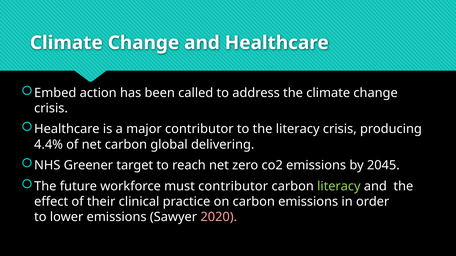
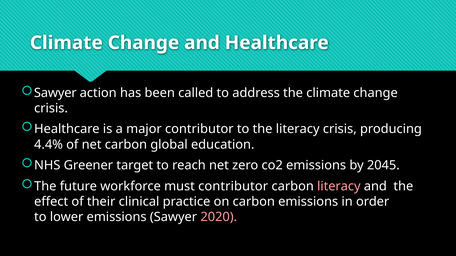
Embed at (55, 93): Embed -> Sawyer
delivering: delivering -> education
literacy at (339, 187) colour: light green -> pink
